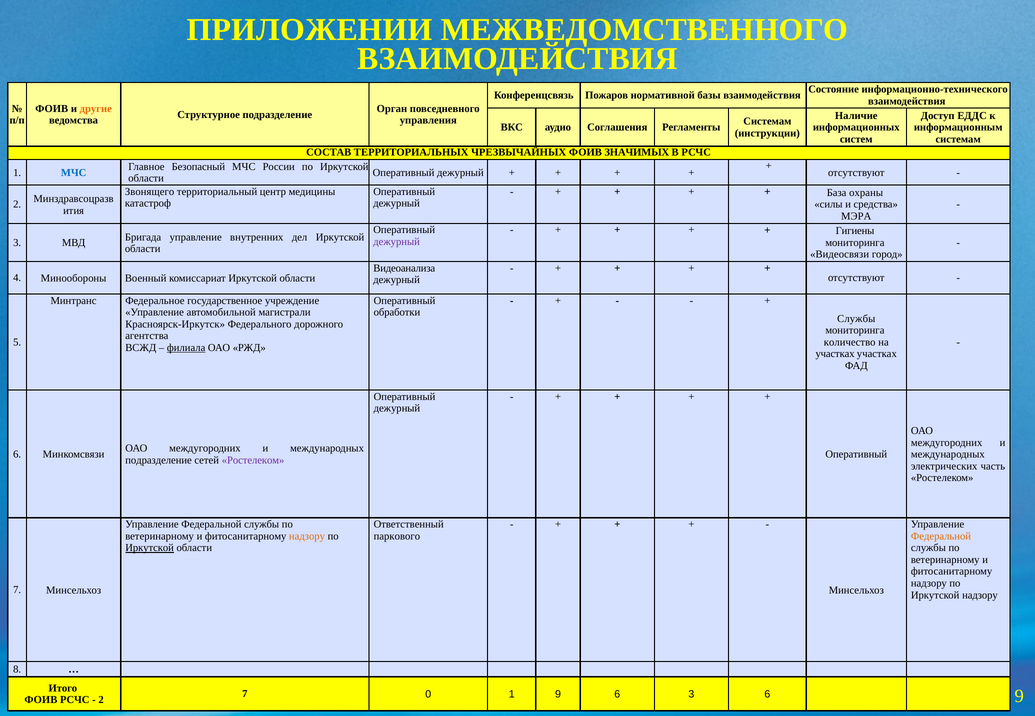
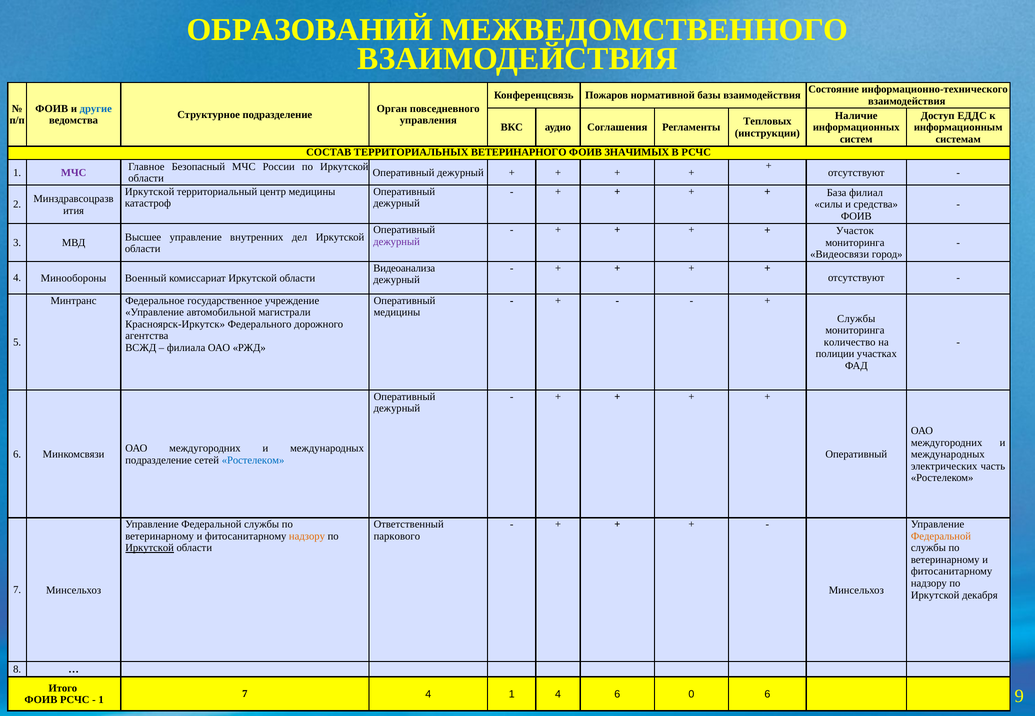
ПРИЛОЖЕНИИ: ПРИЛОЖЕНИИ -> ОБРАЗОВАНИЙ
другие colour: orange -> blue
Системам at (767, 121): Системам -> Тепловых
ЧРЕЗВЫЧАЙНЫХ: ЧРЕЗВЫЧАЙНЫХ -> ВЕТЕРИНАРНОГО
МЧС at (74, 173) colour: blue -> purple
Звонящего at (150, 192): Звонящего -> Иркутской
охраны: охраны -> филиал
МЭРА at (856, 216): МЭРА -> ФОИВ
Гигиены: Гигиены -> Участок
Бригада: Бригада -> Высшее
обработки at (397, 313): обработки -> медицины
филиала underline: present -> none
участках at (835, 354): участках -> полиции
Ростелеком at (253, 461) colour: purple -> blue
Иркутской надзору: надзору -> декабря
7 0: 0 -> 4
1 9: 9 -> 4
6 3: 3 -> 0
2 at (101, 700): 2 -> 1
